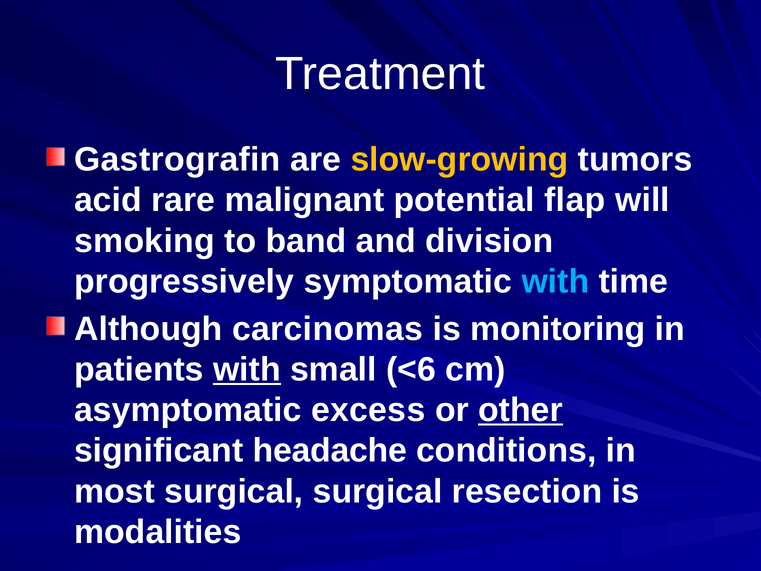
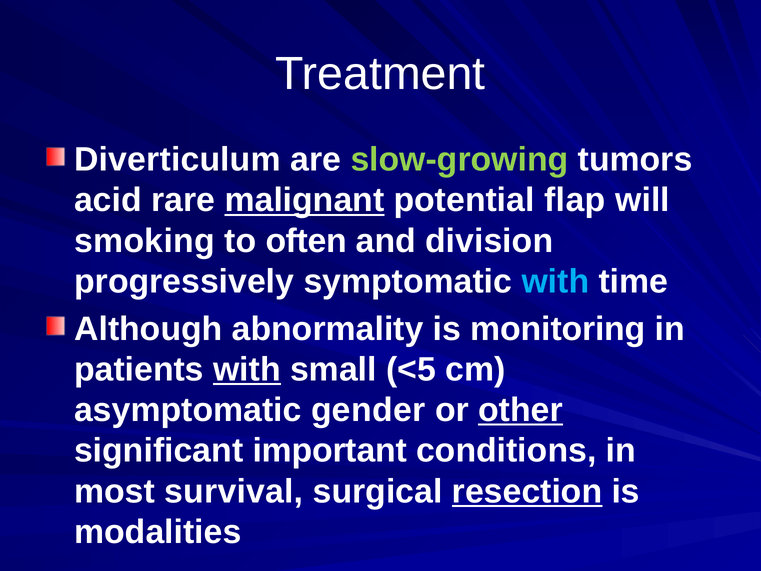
Gastrografin: Gastrografin -> Diverticulum
slow-growing colour: yellow -> light green
malignant underline: none -> present
band: band -> often
carcinomas: carcinomas -> abnormality
<6: <6 -> <5
excess: excess -> gender
headache: headache -> important
most surgical: surgical -> survival
resection underline: none -> present
